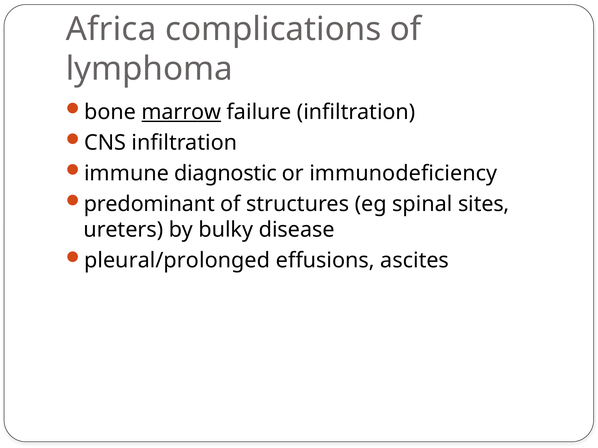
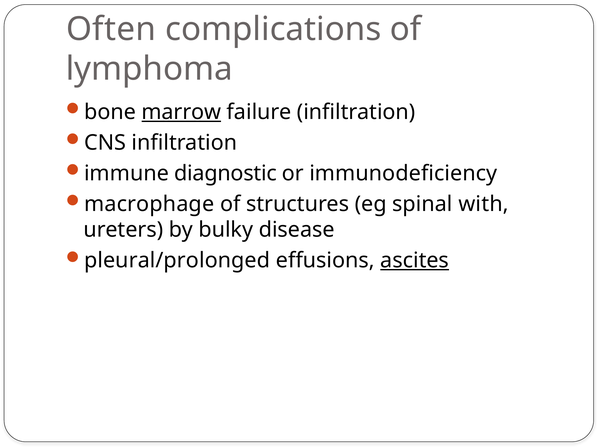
Africa: Africa -> Often
predominant: predominant -> macrophage
sites: sites -> with
ascites underline: none -> present
